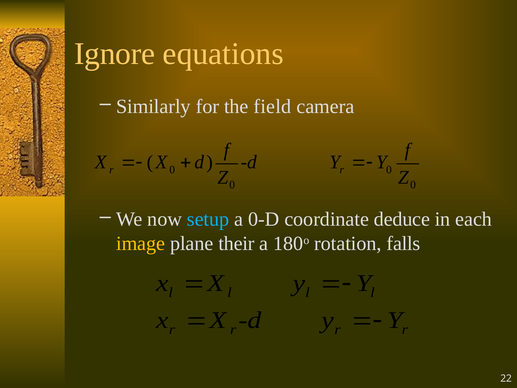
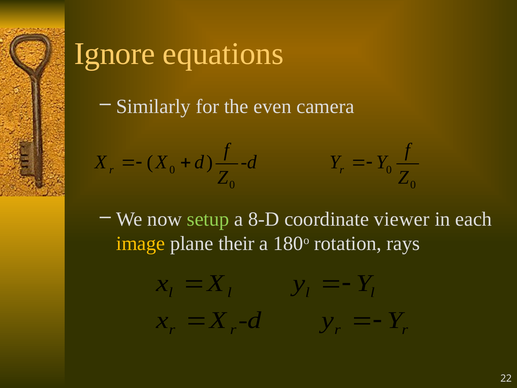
field: field -> even
setup colour: light blue -> light green
0-D: 0-D -> 8-D
deduce: deduce -> viewer
falls: falls -> rays
